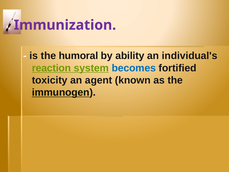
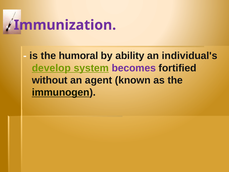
reaction: reaction -> develop
becomes colour: blue -> purple
toxicity: toxicity -> without
